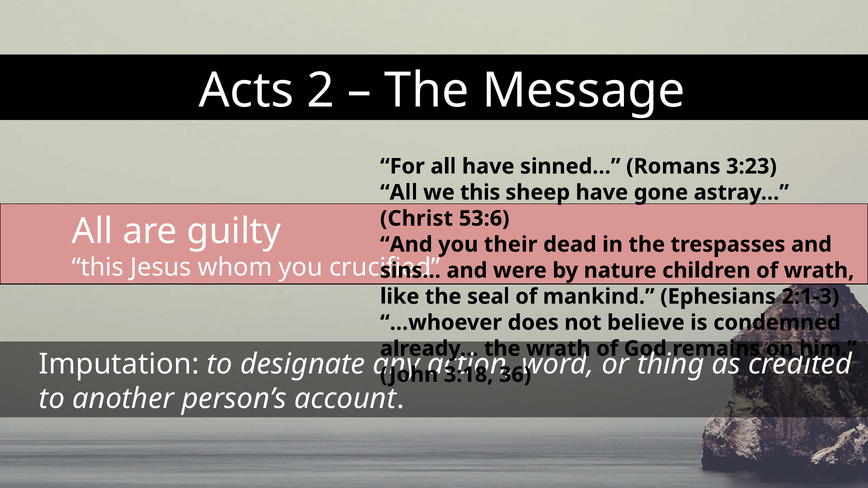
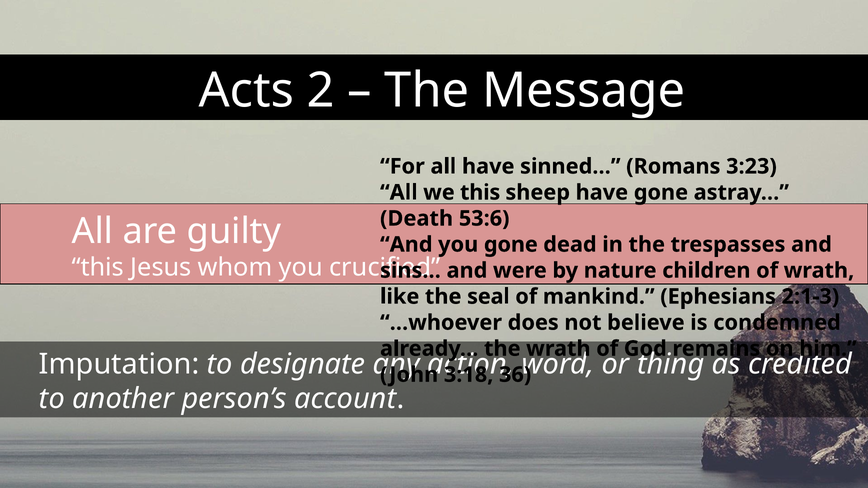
Christ: Christ -> Death
you their: their -> gone
